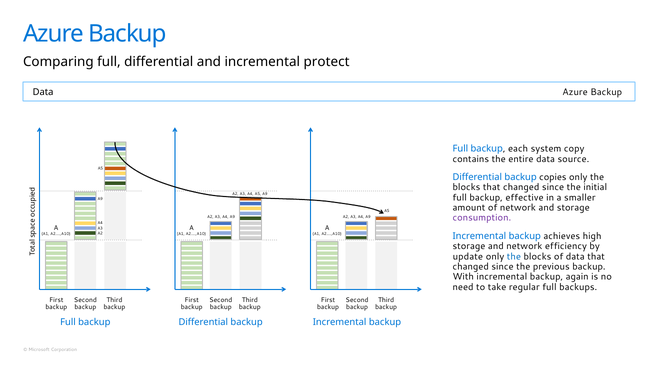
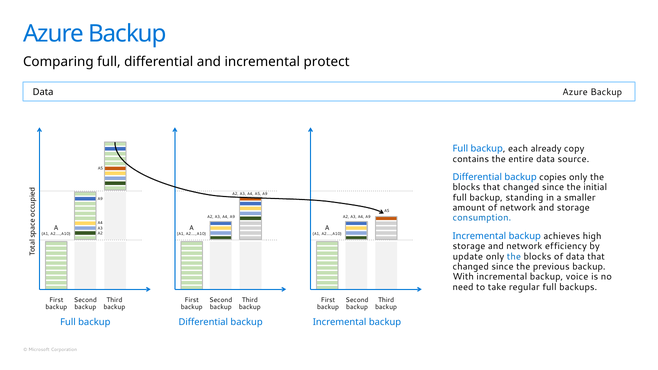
system: system -> already
effective: effective -> standing
consumption colour: purple -> blue
again: again -> voice
